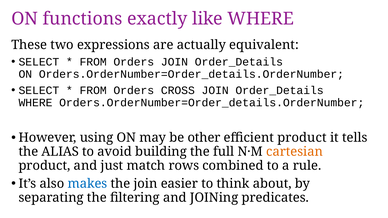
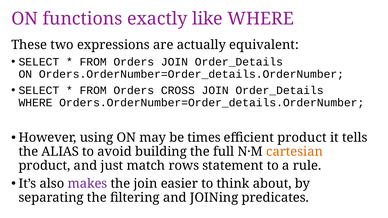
other: other -> times
combined: combined -> statement
makes colour: blue -> purple
